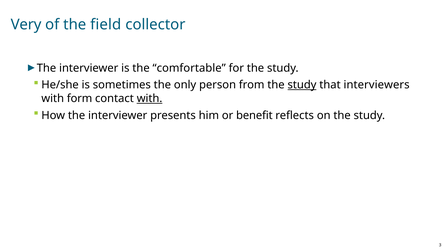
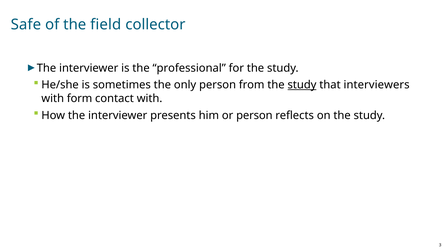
Very: Very -> Safe
comfortable: comfortable -> professional
with at (150, 98) underline: present -> none
or benefit: benefit -> person
